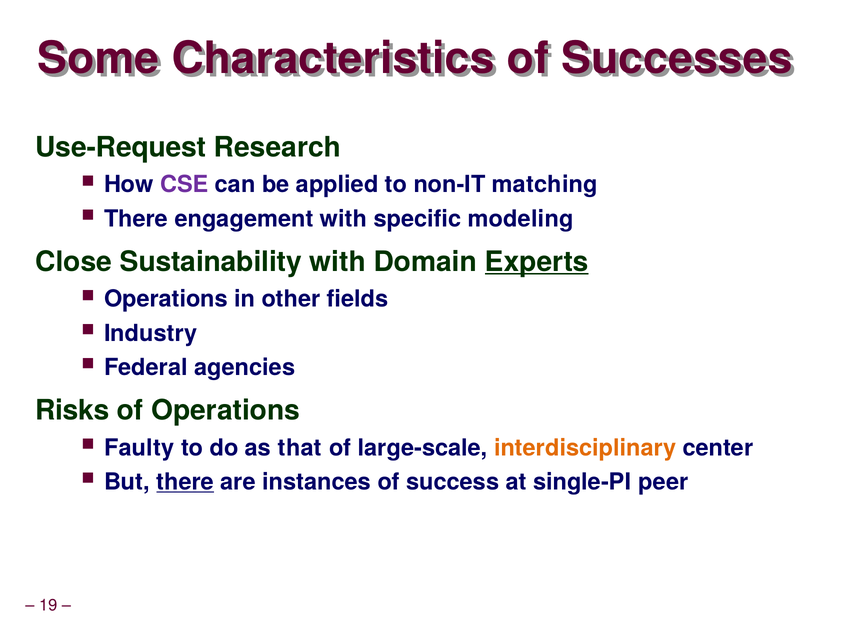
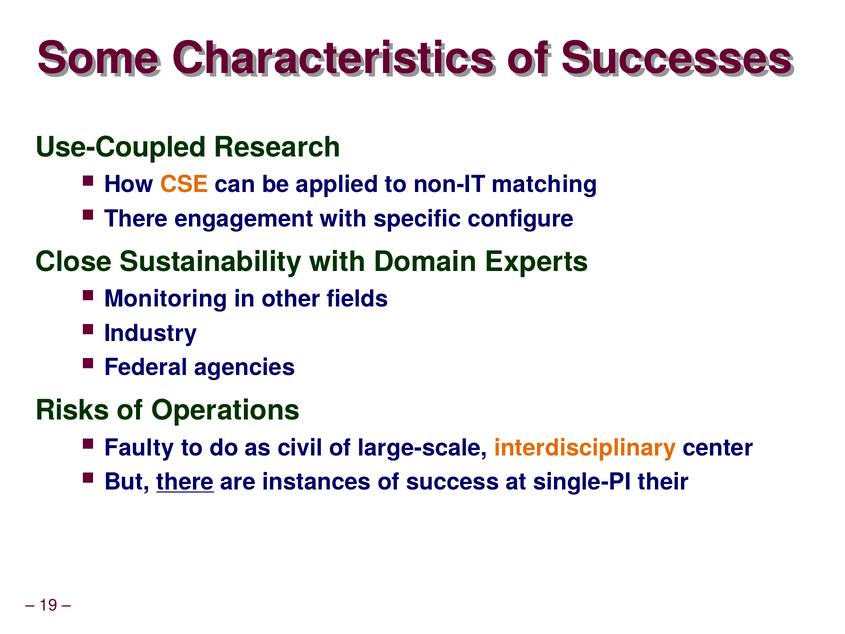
Use-Request: Use-Request -> Use-Coupled
CSE colour: purple -> orange
modeling: modeling -> configure
Experts underline: present -> none
Operations at (166, 299): Operations -> Monitoring
that: that -> civil
peer: peer -> their
